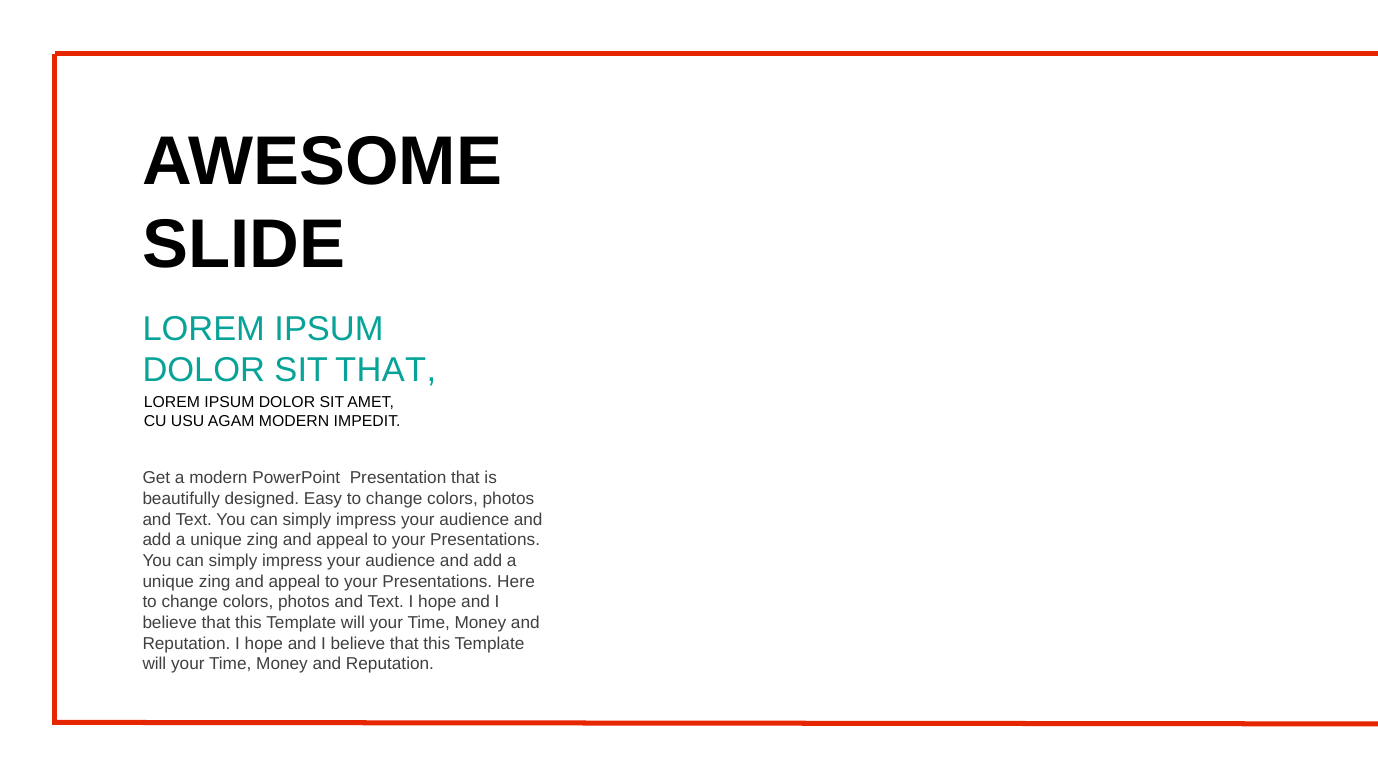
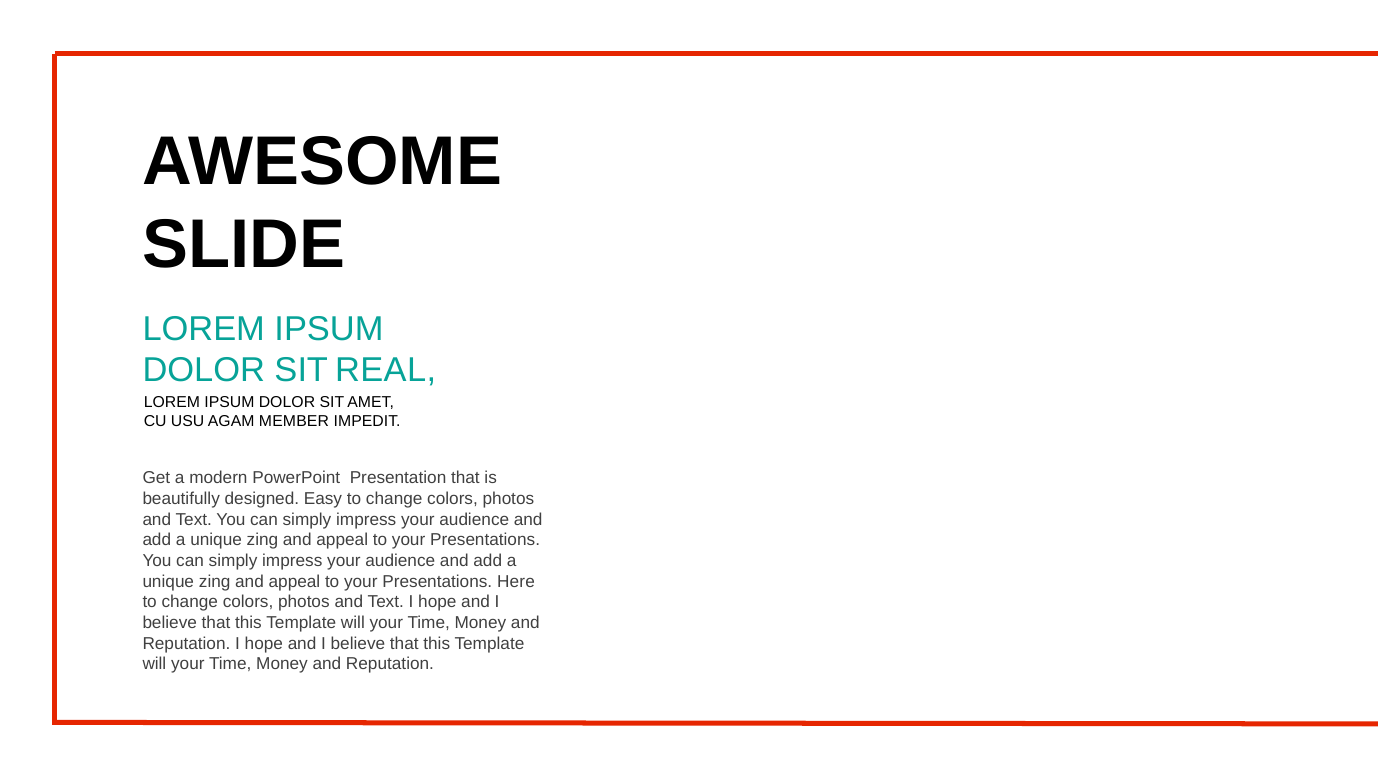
SIT THAT: THAT -> REAL
AGAM MODERN: MODERN -> MEMBER
